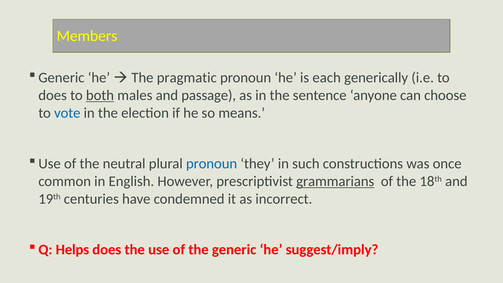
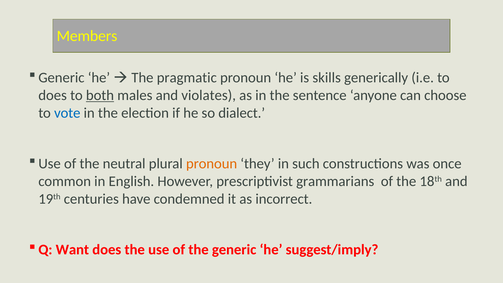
each: each -> skills
passage: passage -> violates
means: means -> dialect
pronoun at (212, 164) colour: blue -> orange
grammarians underline: present -> none
Helps: Helps -> Want
